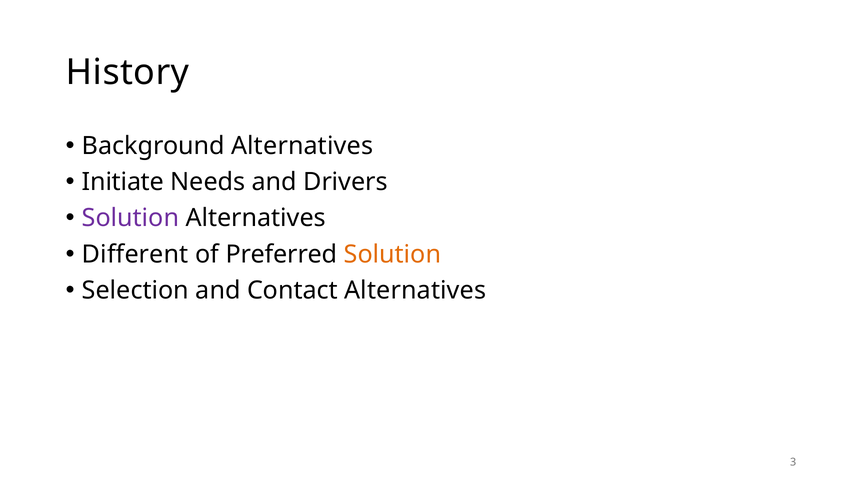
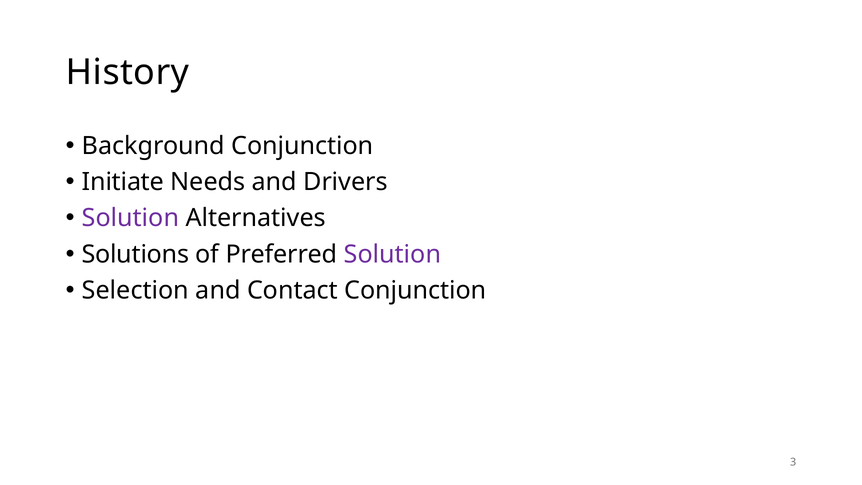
Background Alternatives: Alternatives -> Conjunction
Different: Different -> Solutions
Solution at (392, 254) colour: orange -> purple
Contact Alternatives: Alternatives -> Conjunction
